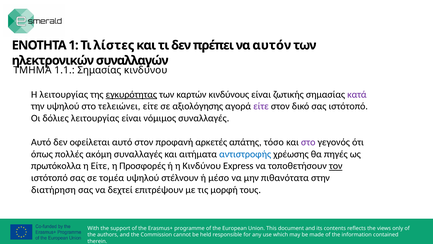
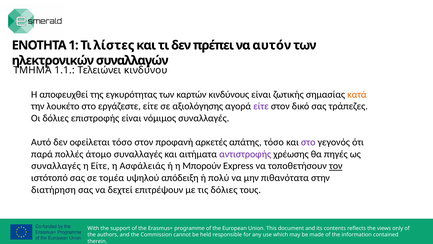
Σημασίας at (99, 70): Σημασίας -> Τελειώνει
Η λειτουργίας: λειτουργίας -> αποφευχθεί
εγκυρότητας underline: present -> none
κατά colour: purple -> orange
την υψηλού: υψηλού -> λουκέτο
τελειώνει: τελειώνει -> εργάζεστε
σας ιστότοπό: ιστότοπό -> τράπεζες
δόλιες λειτουργίας: λειτουργίας -> επιστροφής
οφείλεται αυτό: αυτό -> τόσο
όπως: όπως -> παρά
ακόμη: ακόμη -> άτομο
αντιστροφής colour: blue -> purple
πρωτόκολλα at (56, 166): πρωτόκολλα -> συναλλαγές
Προσφορές: Προσφορές -> Ασφάλειάς
η Κινδύνου: Κινδύνου -> Μπορούν
στέλνουν: στέλνουν -> απόδειξη
μέσο: μέσο -> πολύ
τις μορφή: μορφή -> δόλιες
